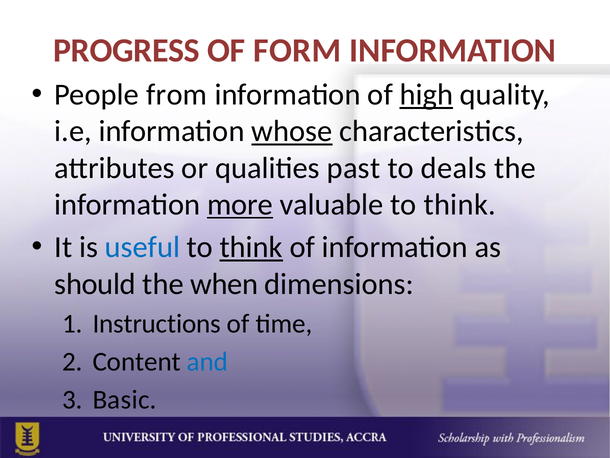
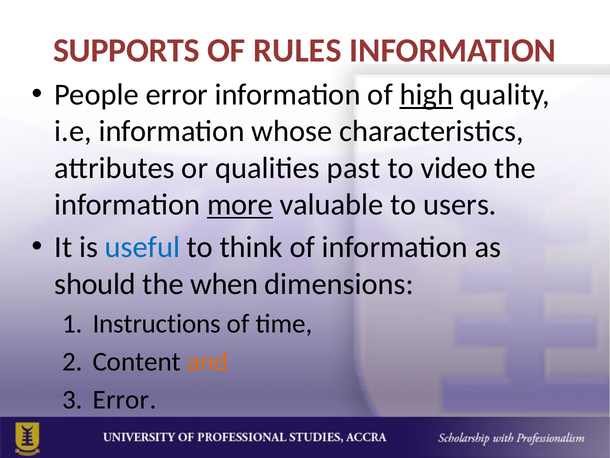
PROGRESS: PROGRESS -> SUPPORTS
FORM: FORM -> RULES
People from: from -> error
whose underline: present -> none
deals: deals -> video
valuable to think: think -> users
think at (251, 247) underline: present -> none
and colour: blue -> orange
Basic at (125, 399): Basic -> Error
